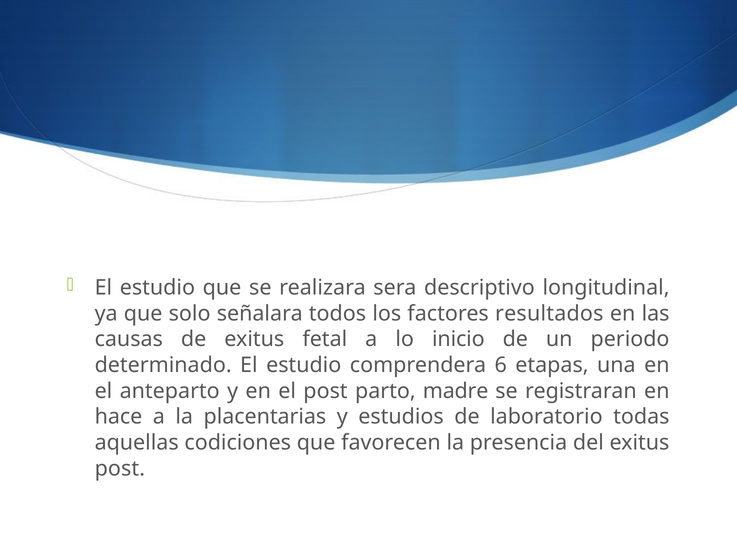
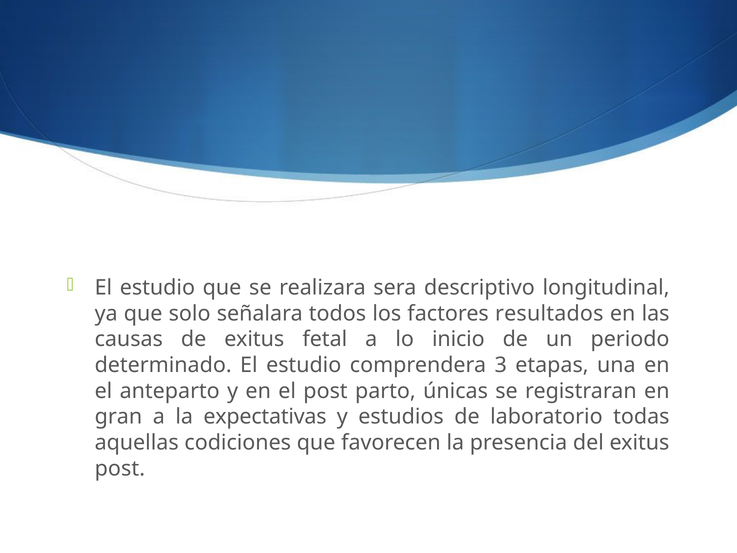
6: 6 -> 3
madre: madre -> únicas
hace: hace -> gran
placentarias: placentarias -> expectativas
